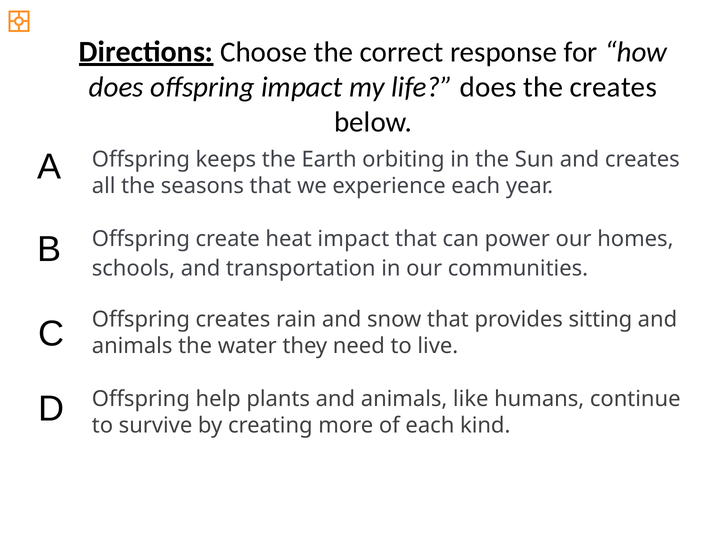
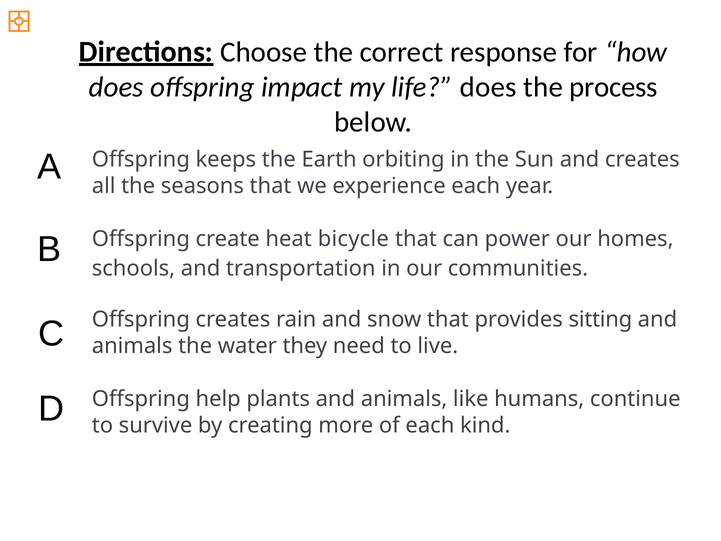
the creates: creates -> process
heat impact: impact -> bicycle
